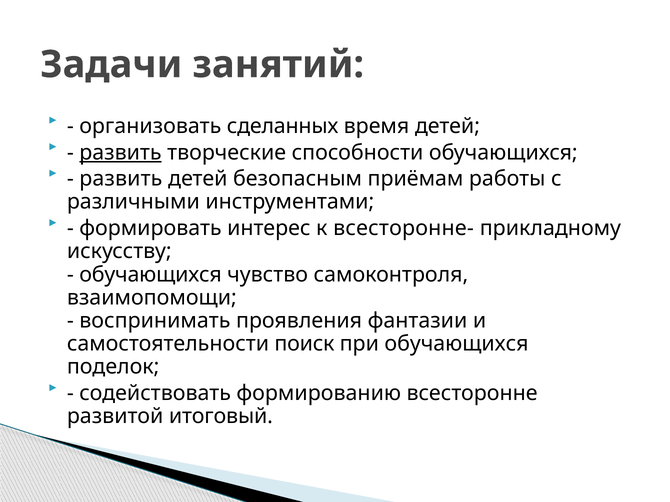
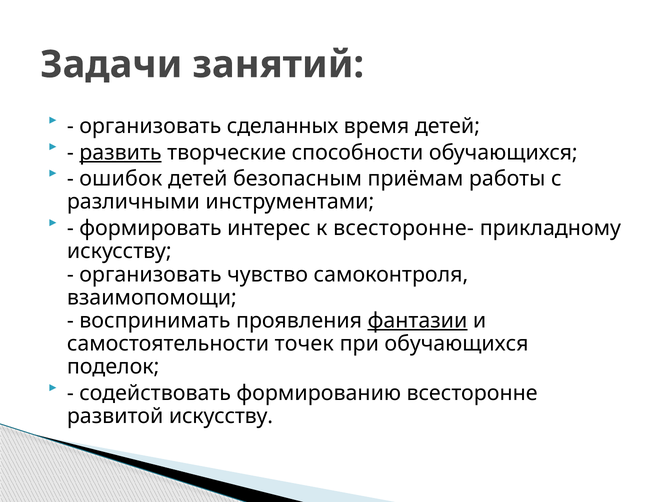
развить at (121, 179): развить -> ошибок
обучающихся at (151, 275): обучающихся -> организовать
фантазии underline: none -> present
поиск: поиск -> точек
развитой итоговый: итоговый -> искусству
